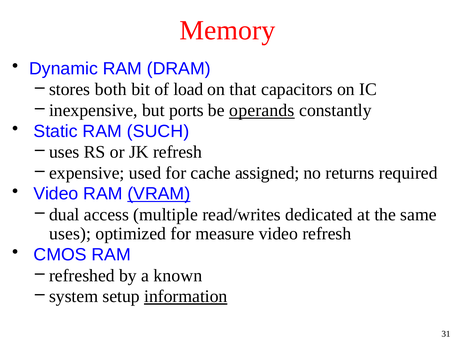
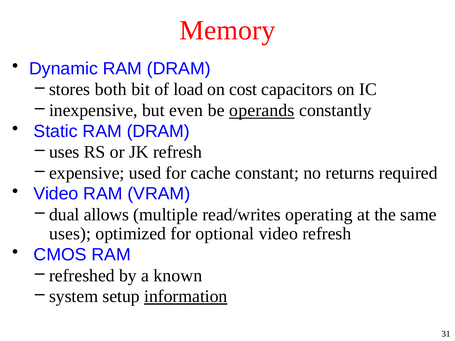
that: that -> cost
ports: ports -> even
Static RAM SUCH: SUCH -> DRAM
assigned: assigned -> constant
VRAM underline: present -> none
access: access -> allows
dedicated: dedicated -> operating
measure: measure -> optional
